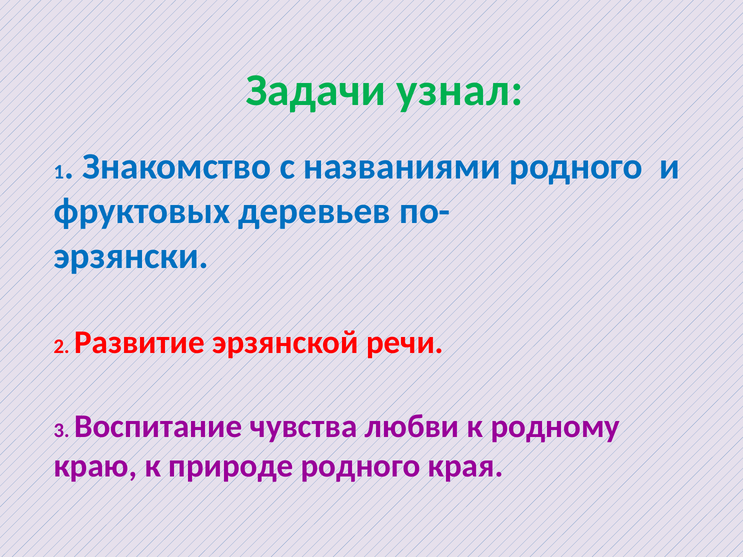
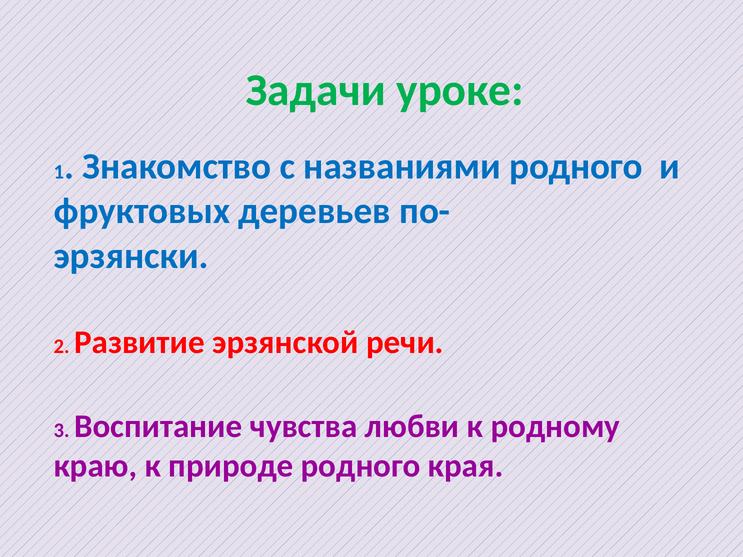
узнал: узнал -> уроке
